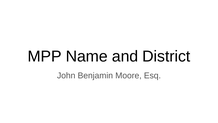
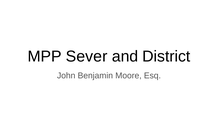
Name: Name -> Sever
